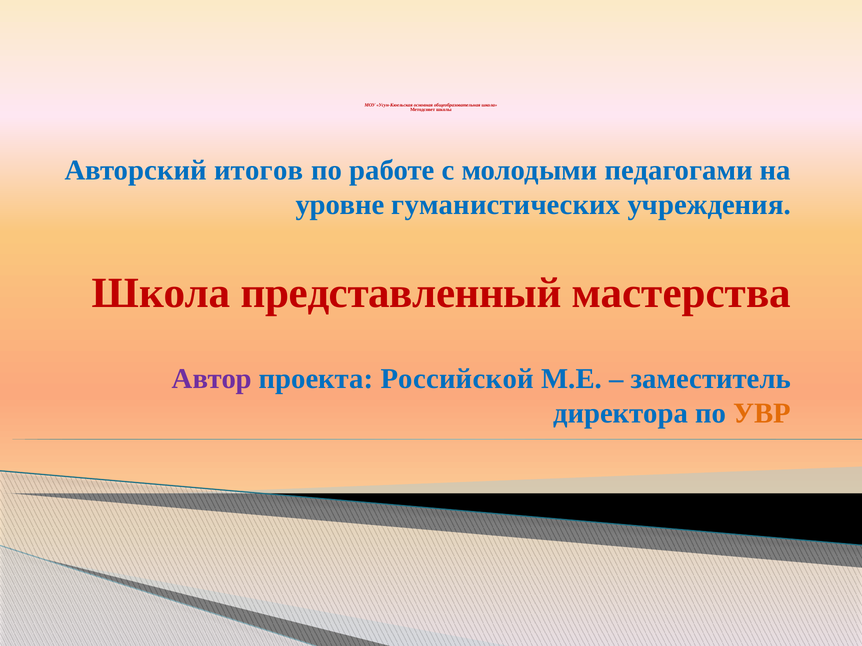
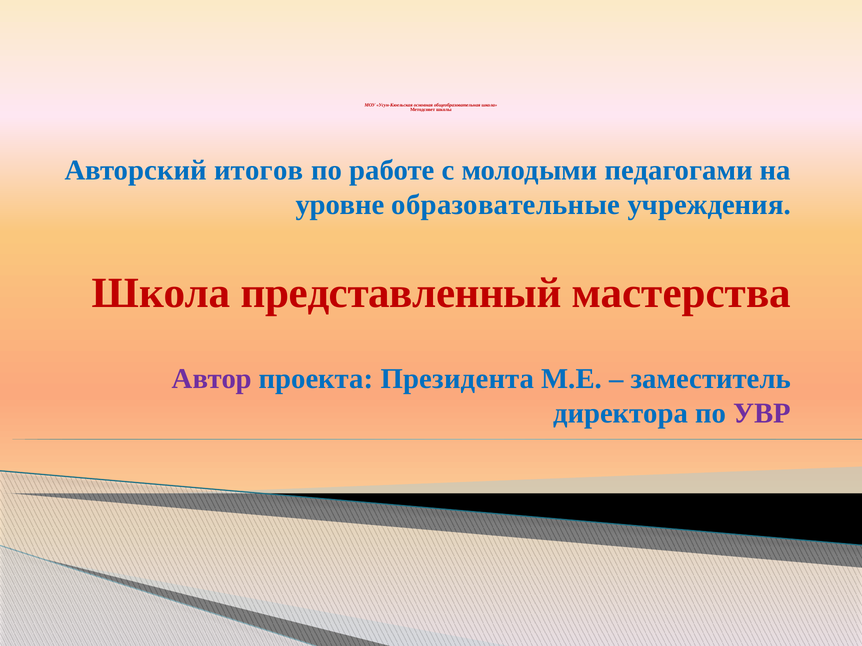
гуманистических: гуманистических -> образовательные
Российской: Российской -> Президента
УВР colour: orange -> purple
